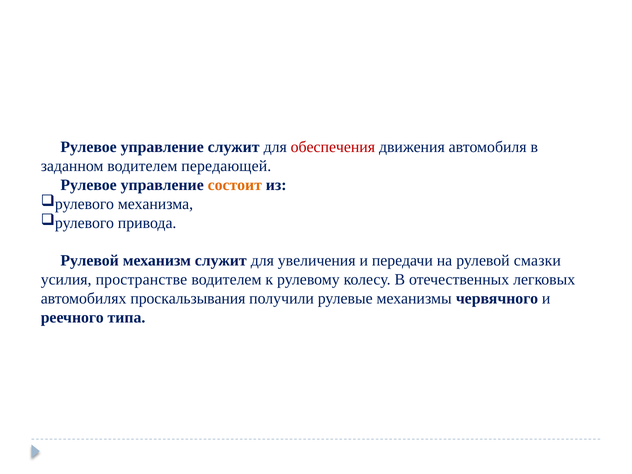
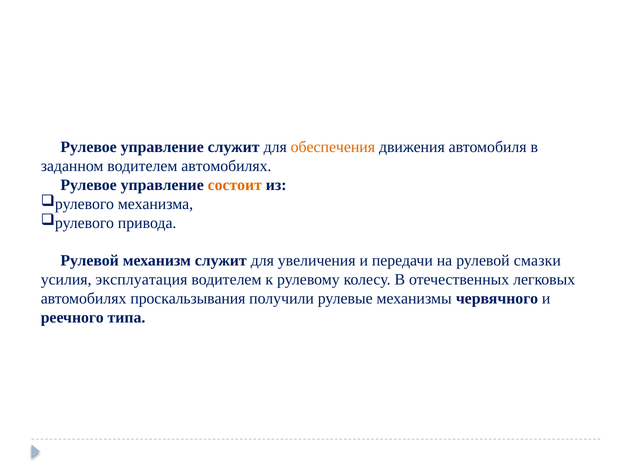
обеспечения colour: red -> orange
водителем передающей: передающей -> автомобилях
пространстве: пространстве -> эксплуатация
